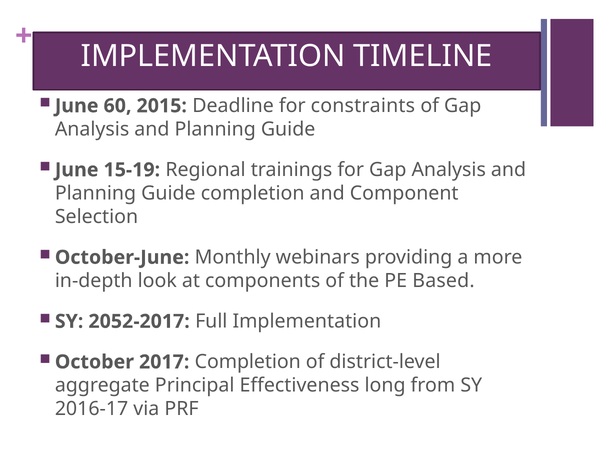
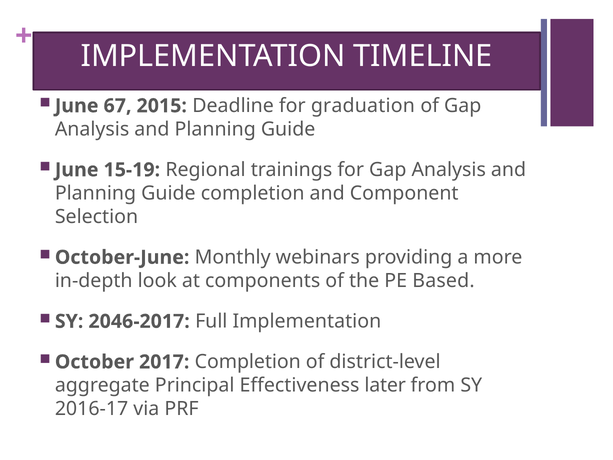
60: 60 -> 67
constraints: constraints -> graduation
2052-2017: 2052-2017 -> 2046-2017
long: long -> later
